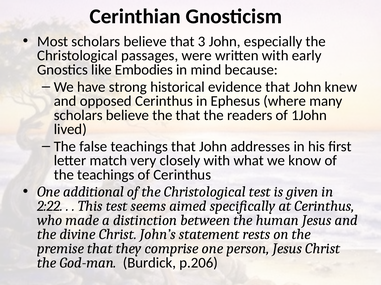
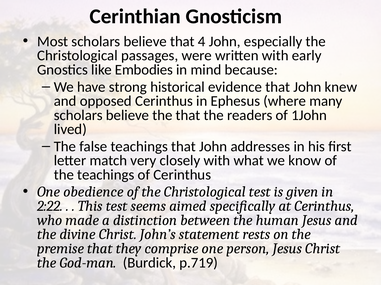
3: 3 -> 4
additional: additional -> obedience
p.206: p.206 -> p.719
